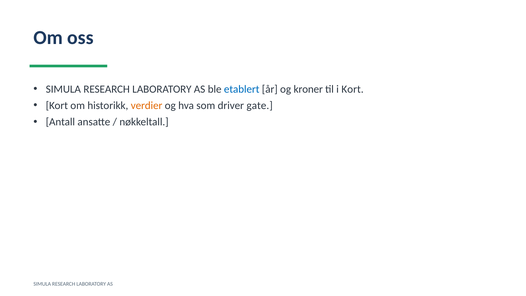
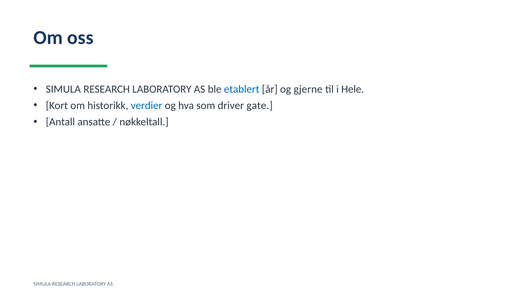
kroner: kroner -> gjerne
i Kort: Kort -> Hele
verdier colour: orange -> blue
